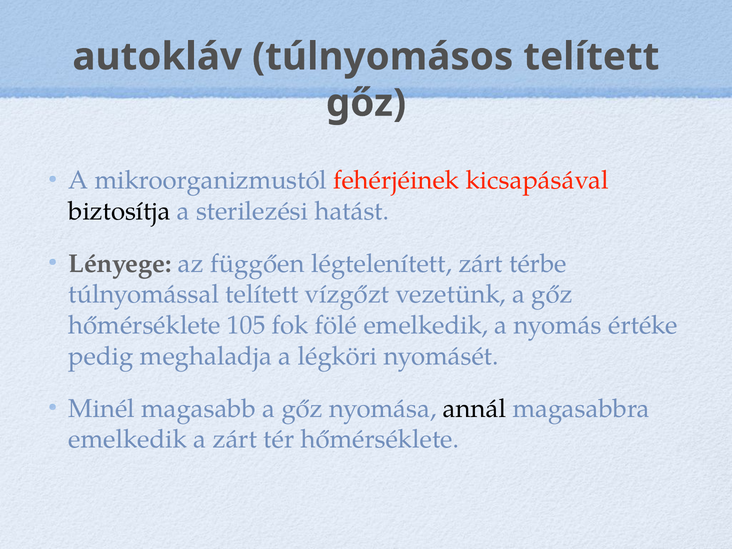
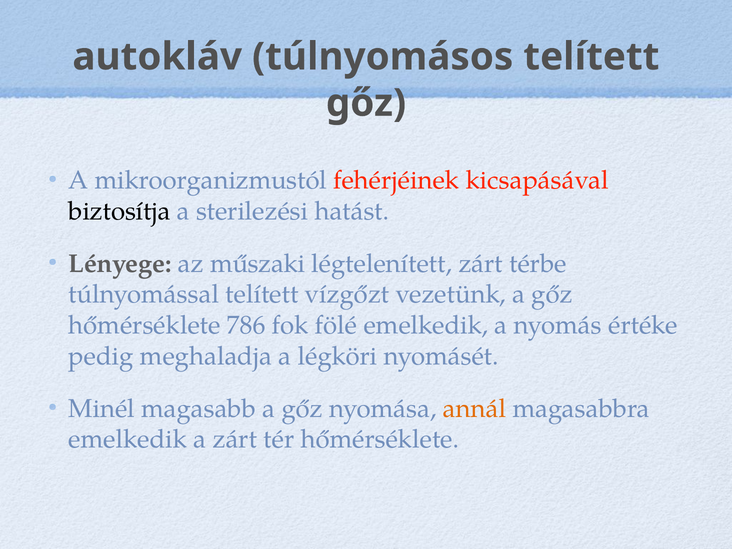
függően: függően -> műszaki
105: 105 -> 786
annál colour: black -> orange
